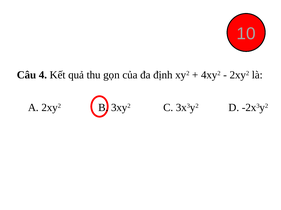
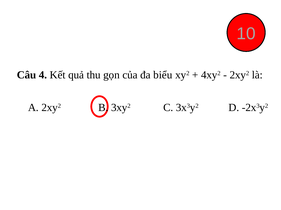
định: định -> biểu
